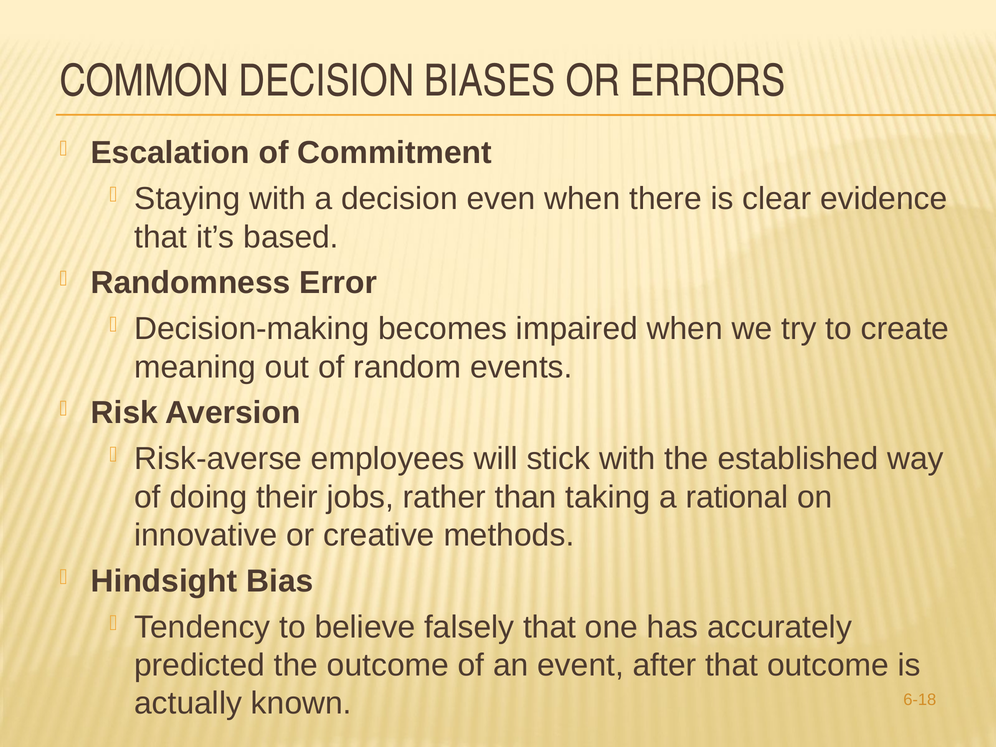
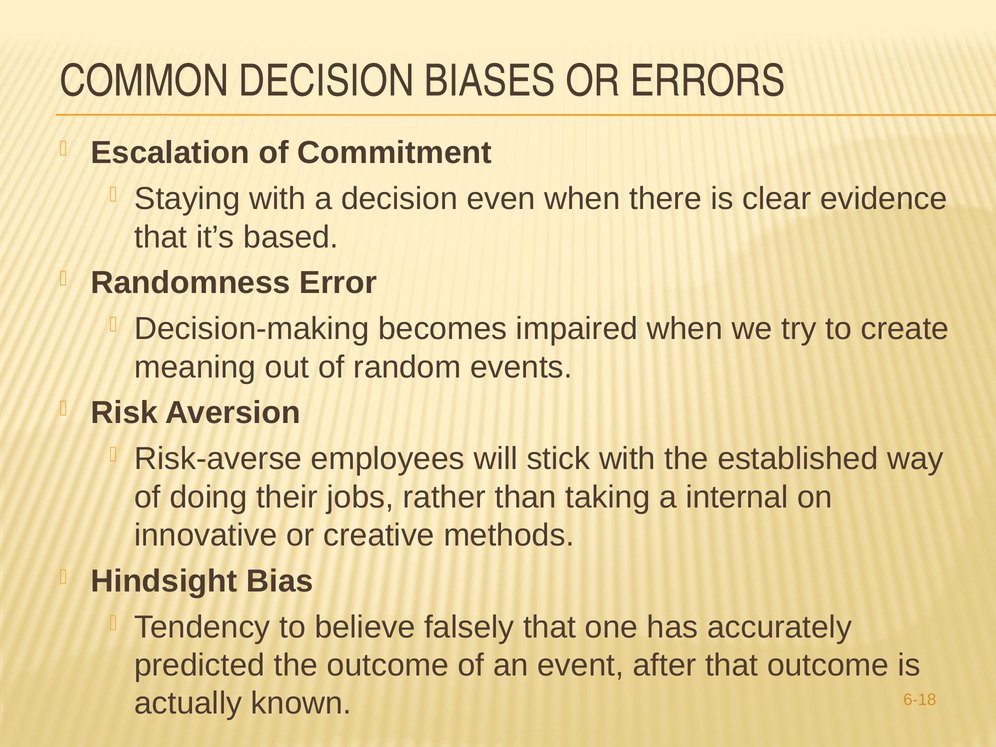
rational: rational -> internal
